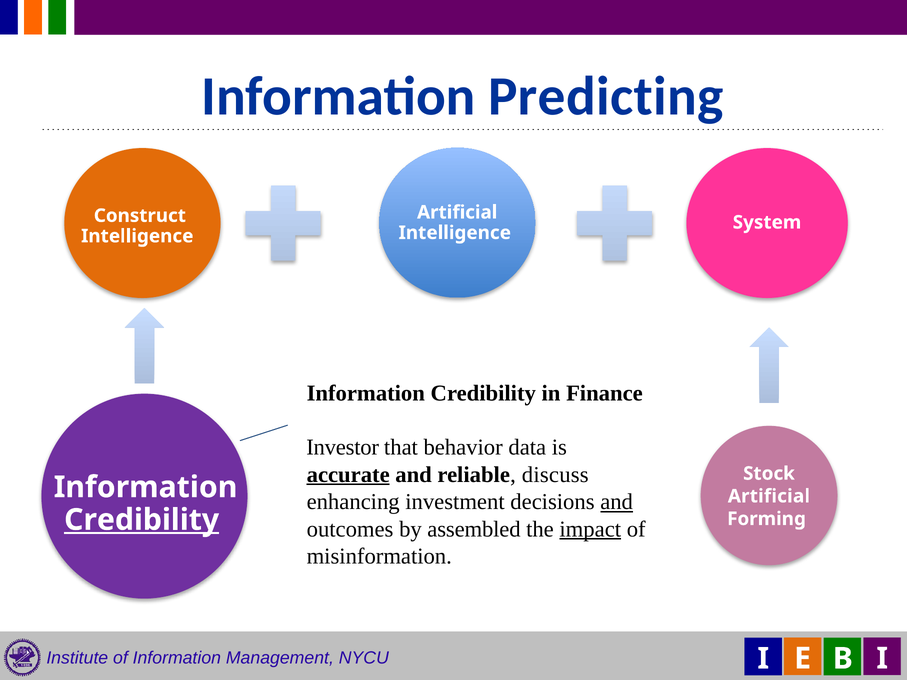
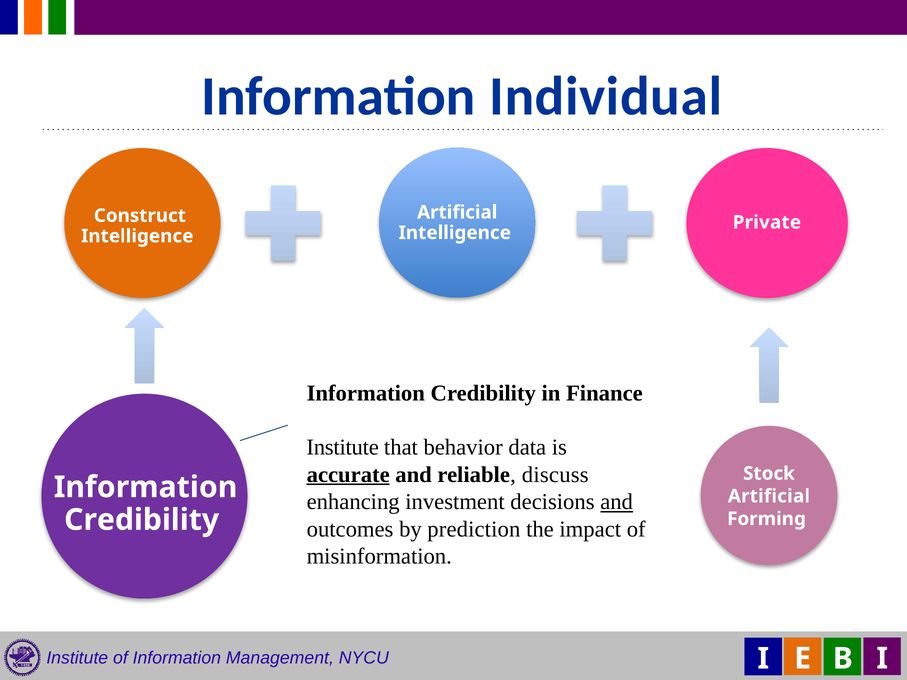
Predicting: Predicting -> Individual
System: System -> Private
Investor at (343, 448): Investor -> Institute
Credibility at (142, 520) underline: present -> none
assembled: assembled -> prediction
impact underline: present -> none
